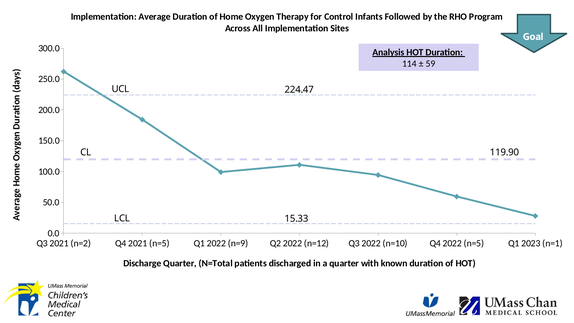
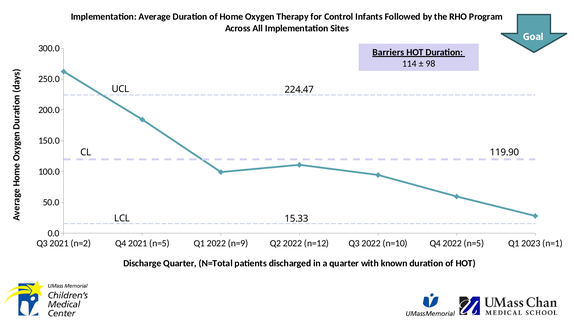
Analysis: Analysis -> Barriers
59: 59 -> 98
